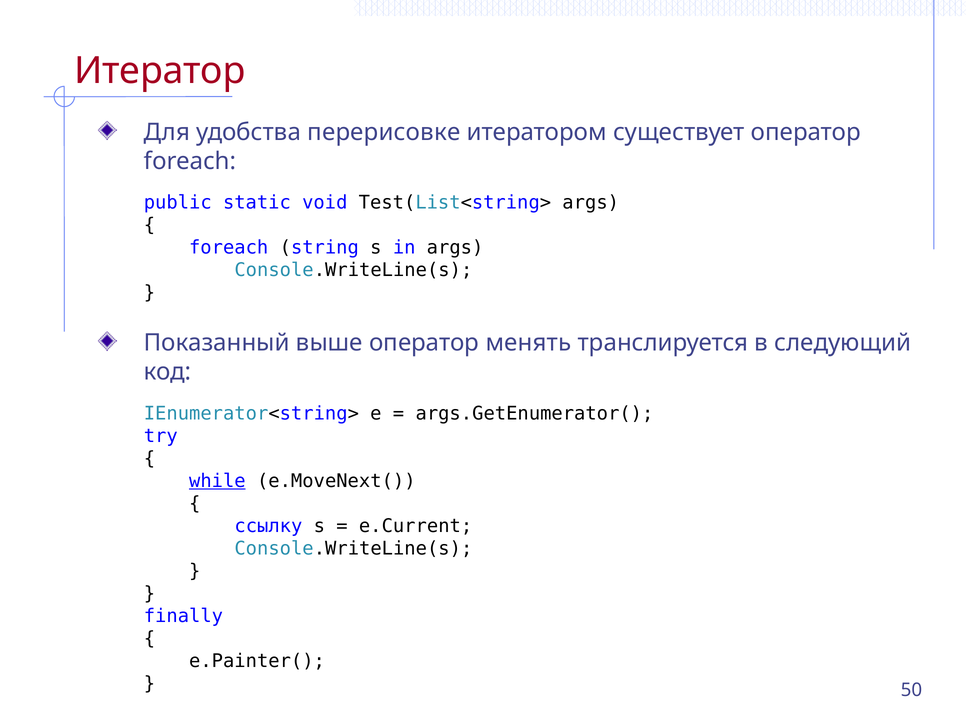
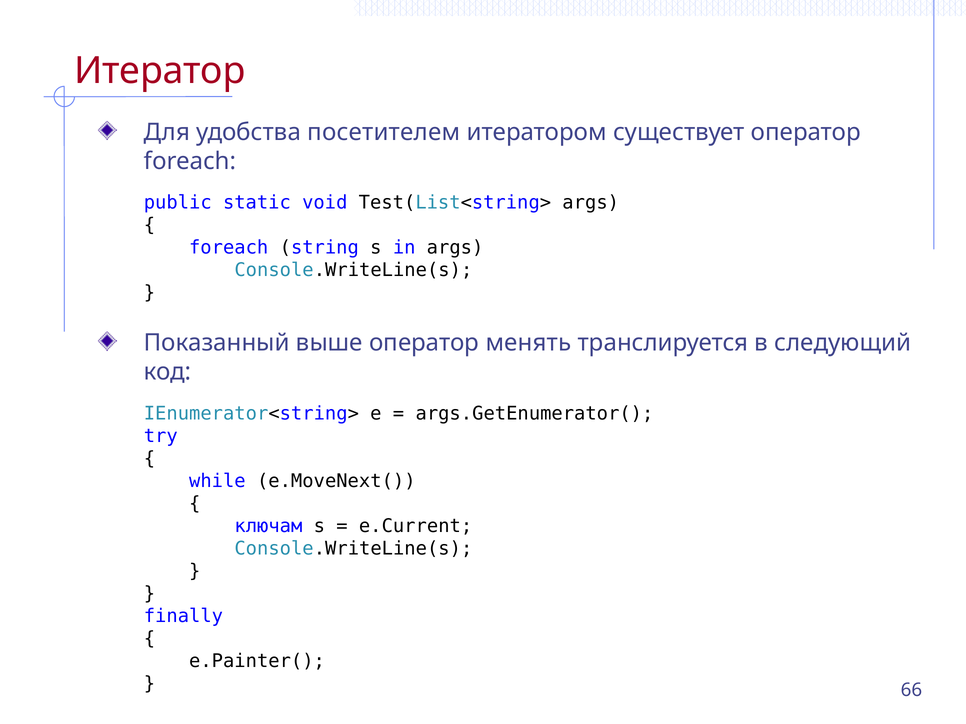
перерисовке: перерисовке -> посетителем
while underline: present -> none
ссылку: ссылку -> ключам
50: 50 -> 66
